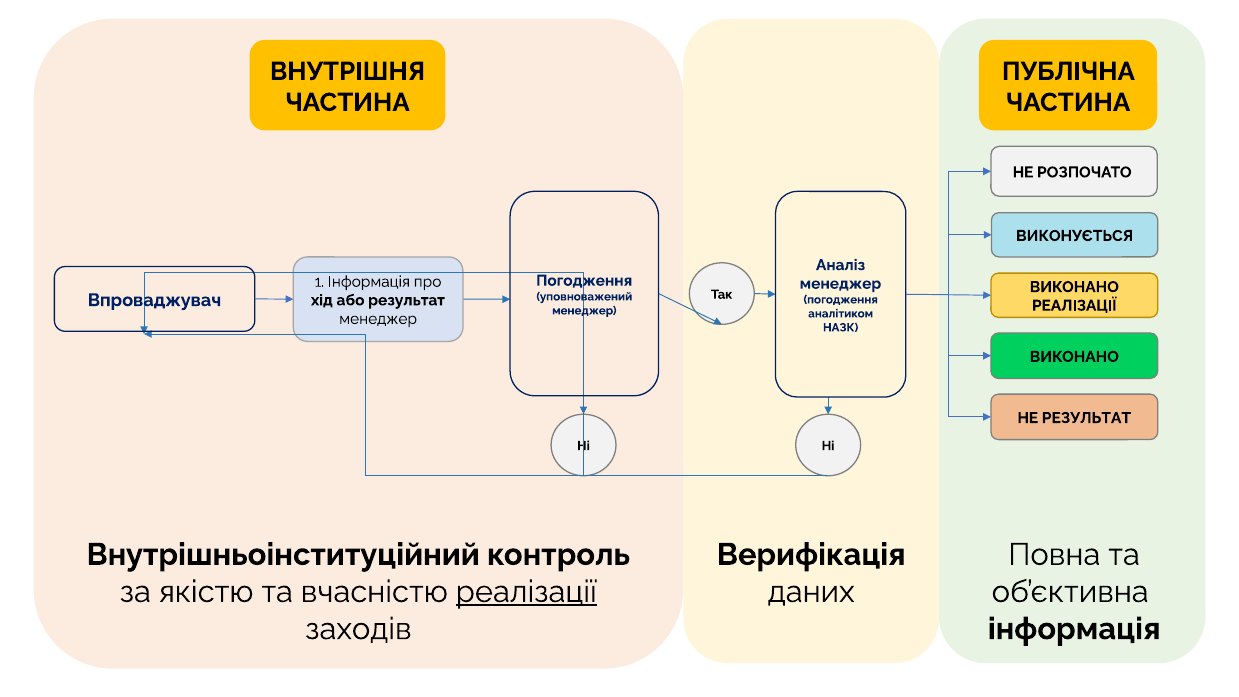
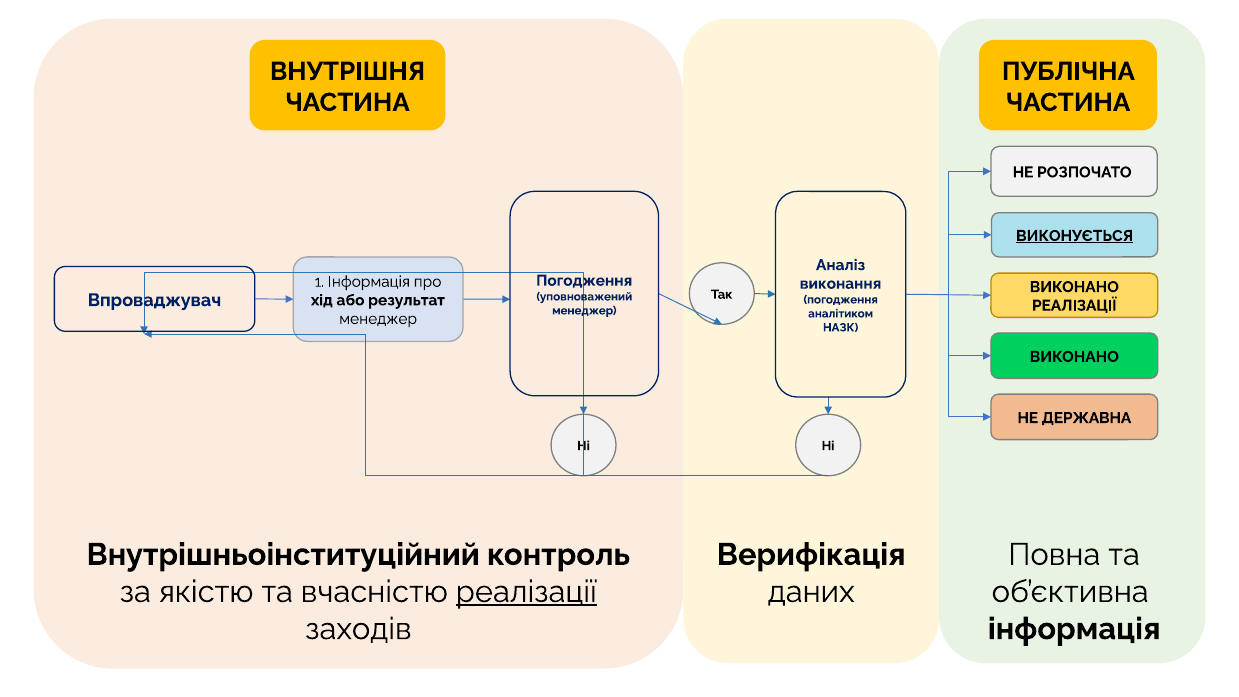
ВИКОНУЄТЬСЯ underline: none -> present
менеджер at (841, 284): менеджер -> виконання
НЕ РЕЗУЛЬТАТ: РЕЗУЛЬТАТ -> ДЕРЖАВНА
